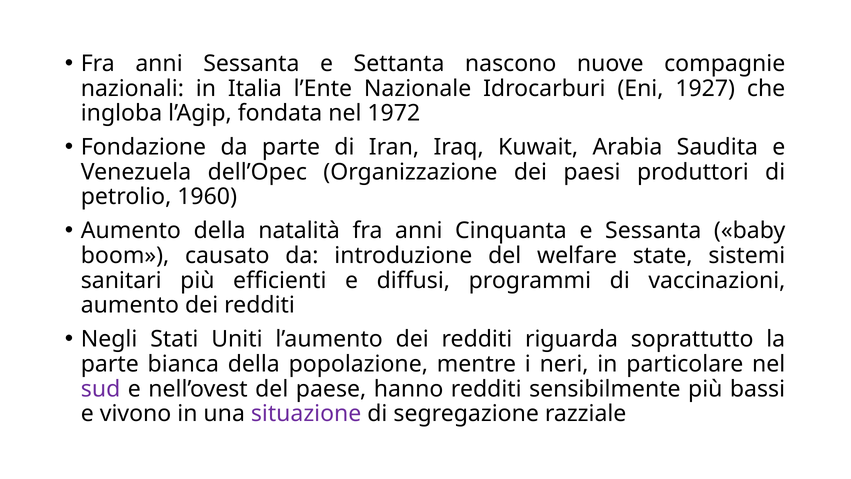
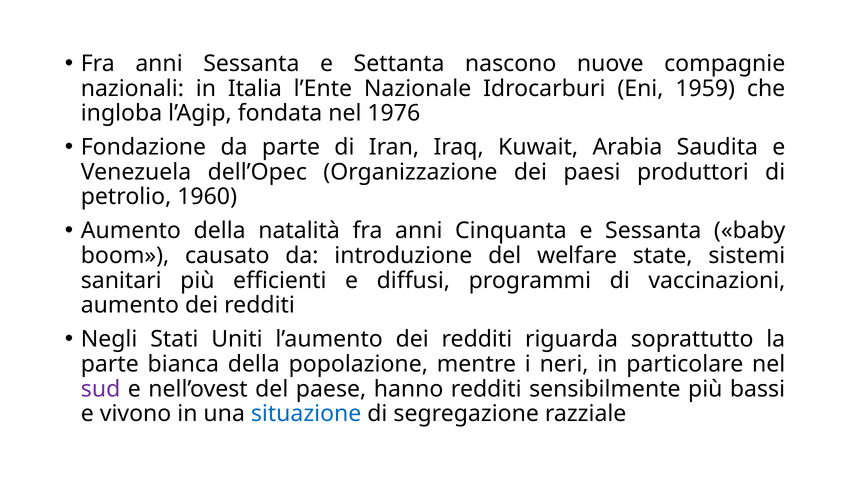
1927: 1927 -> 1959
1972: 1972 -> 1976
situazione colour: purple -> blue
